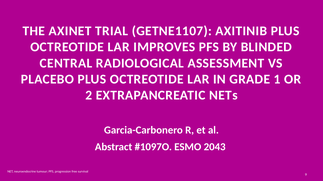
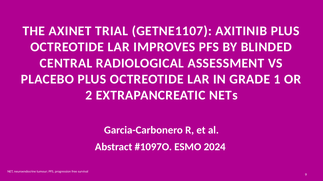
2043: 2043 -> 2024
